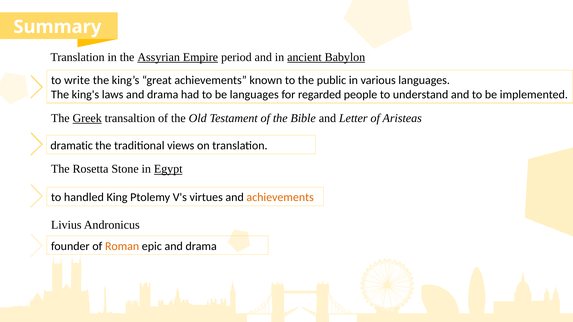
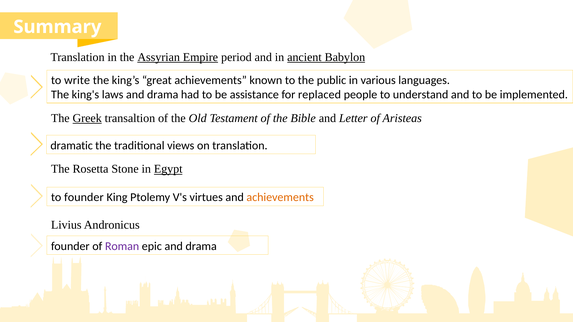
be languages: languages -> assistance
regarded: regarded -> replaced
to handled: handled -> founder
Roman colour: orange -> purple
